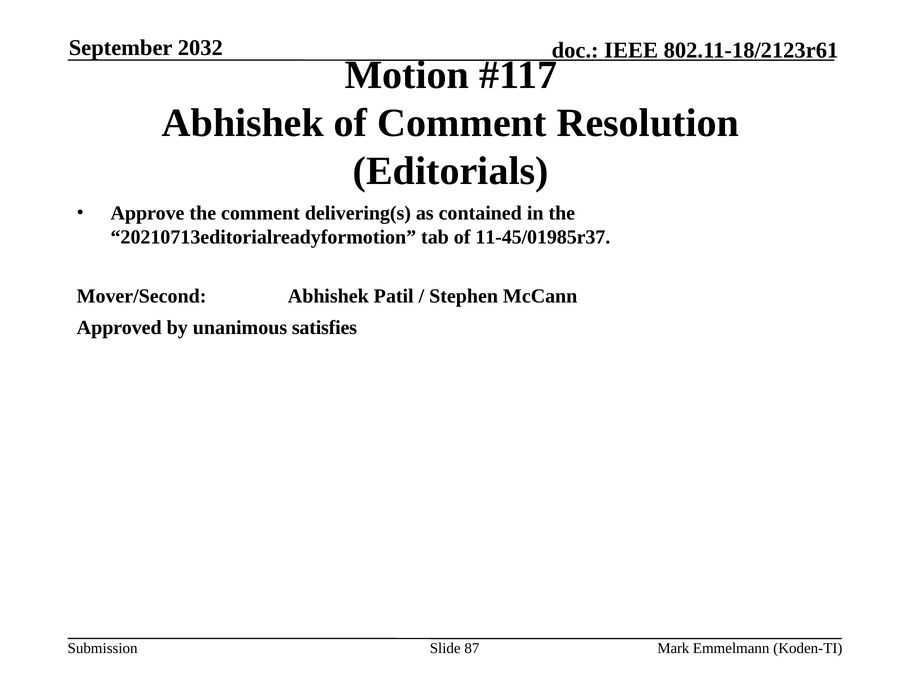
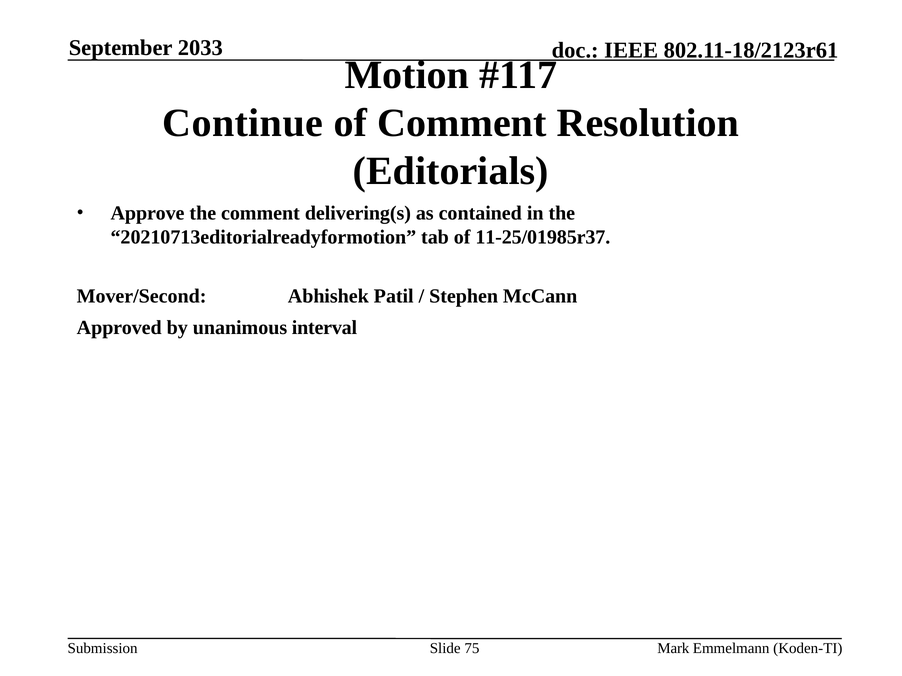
2032: 2032 -> 2033
Abhishek at (243, 123): Abhishek -> Continue
11-45/01985r37: 11-45/01985r37 -> 11-25/01985r37
satisfies: satisfies -> interval
87: 87 -> 75
